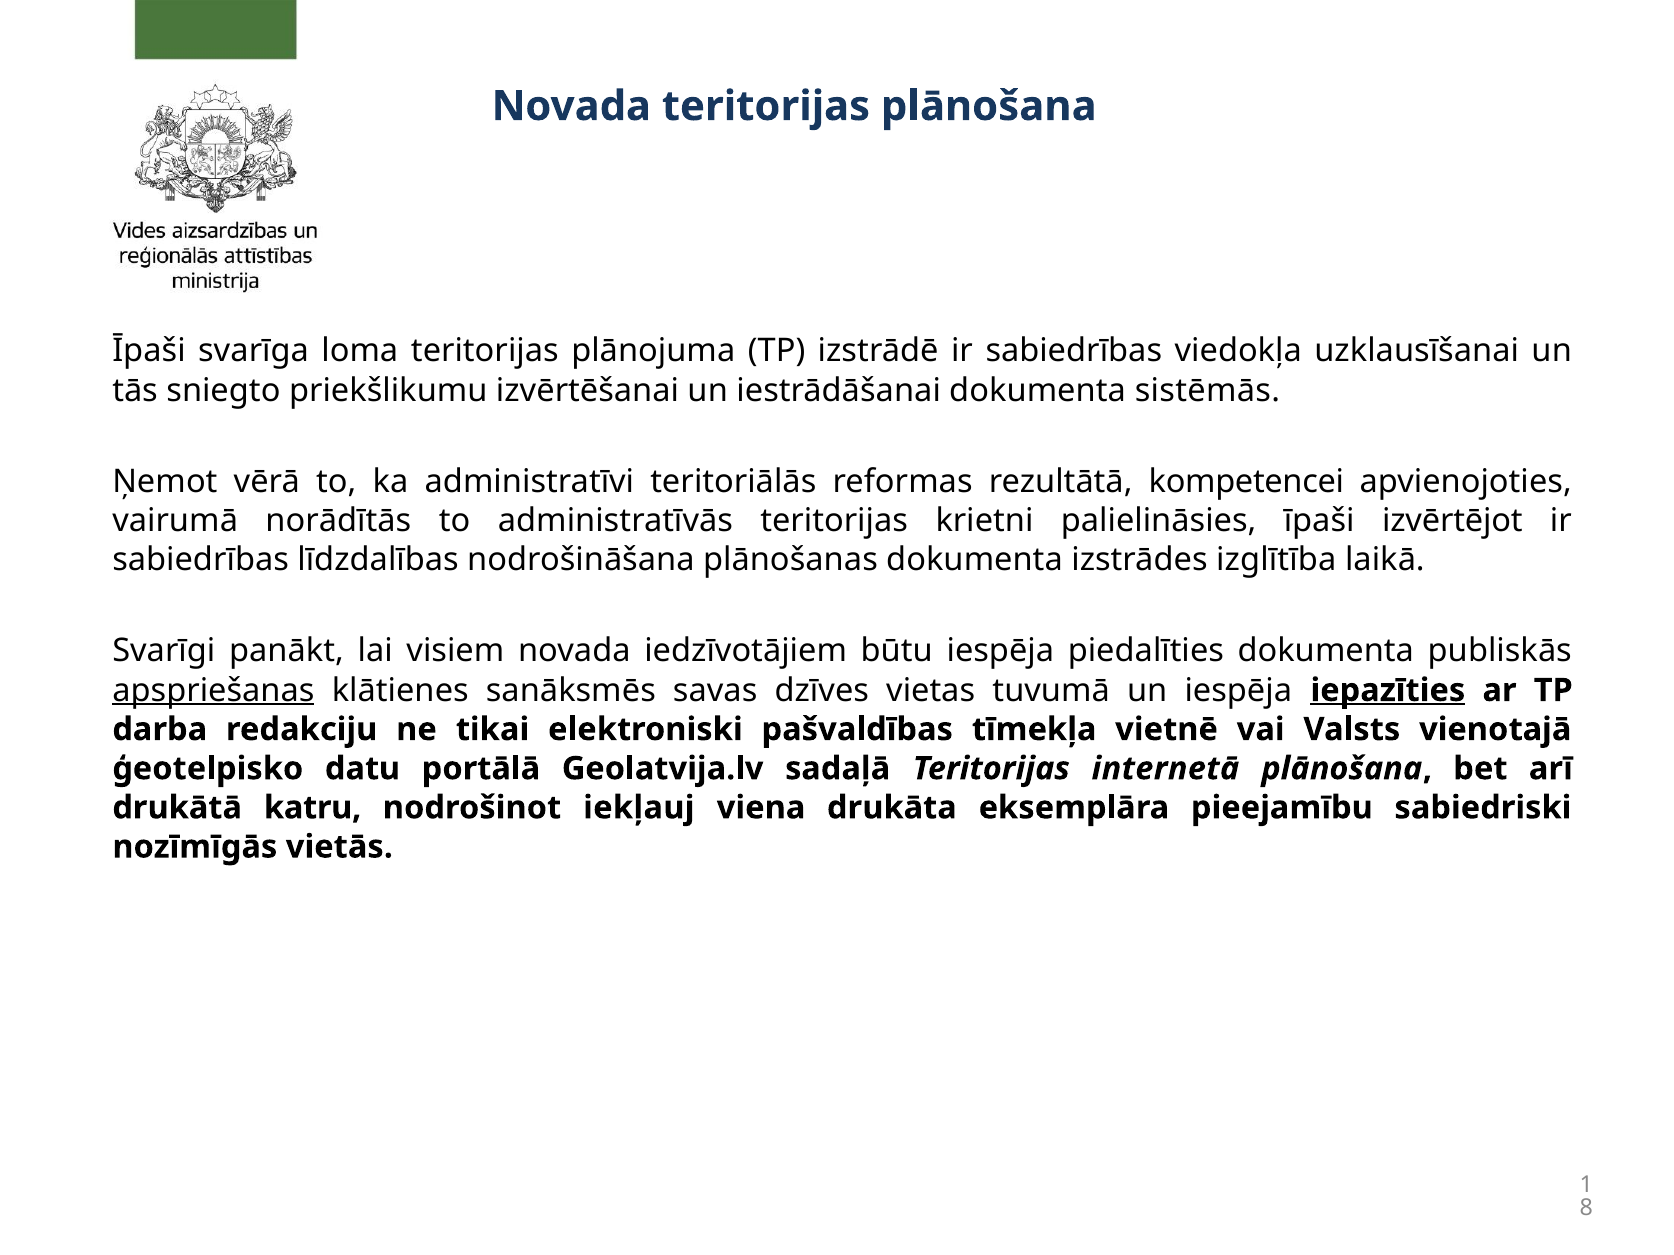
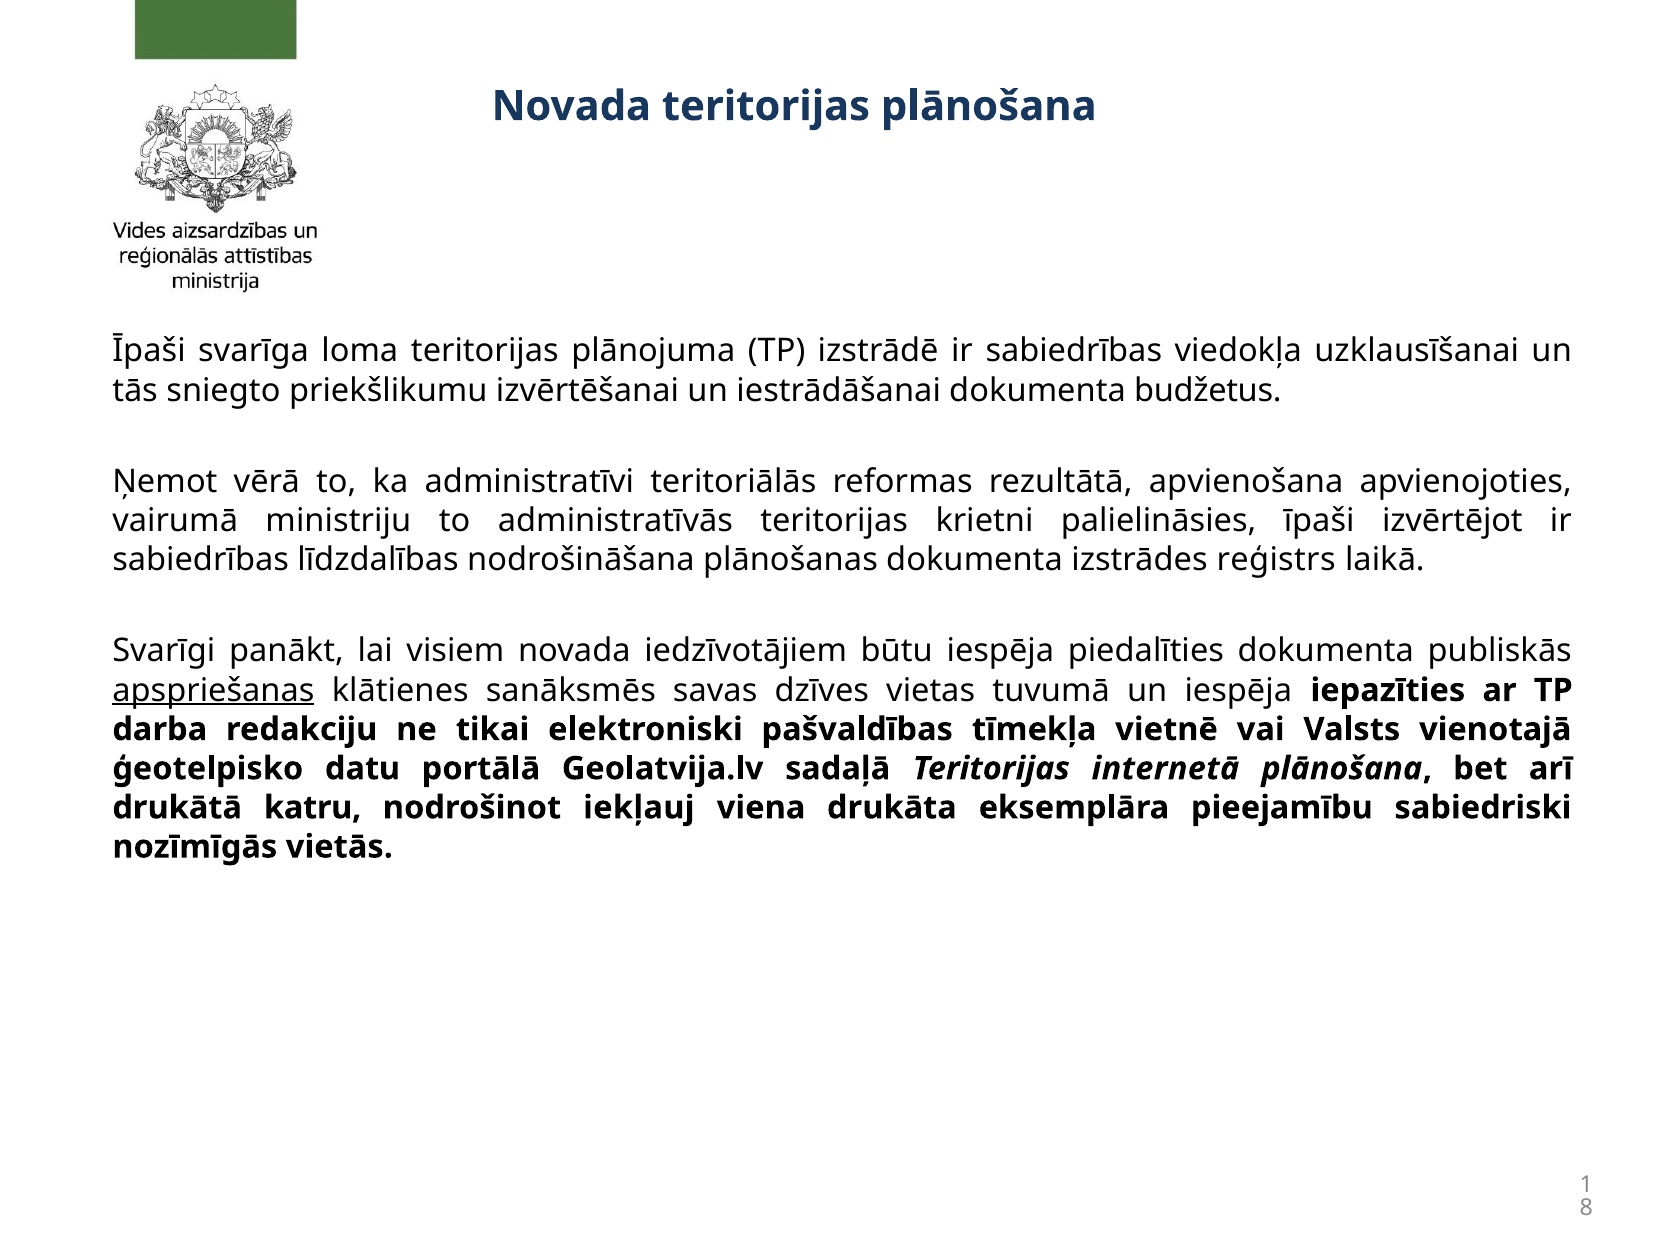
sistēmās: sistēmās -> budžetus
kompetencei: kompetencei -> apvienošana
norādītās: norādītās -> ministriju
izglītība: izglītība -> reģistrs
iepazīties underline: present -> none
